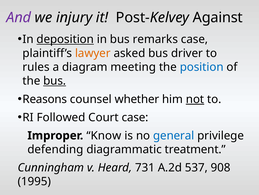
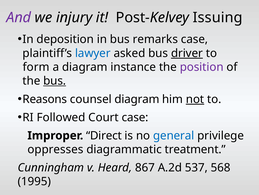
Against: Against -> Issuing
deposition underline: present -> none
lawyer colour: orange -> blue
driver underline: none -> present
rules: rules -> form
meeting: meeting -> instance
position colour: blue -> purple
counsel whether: whether -> diagram
Know: Know -> Direct
defending: defending -> oppresses
731: 731 -> 867
908: 908 -> 568
